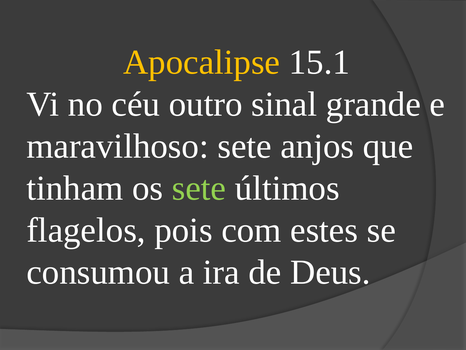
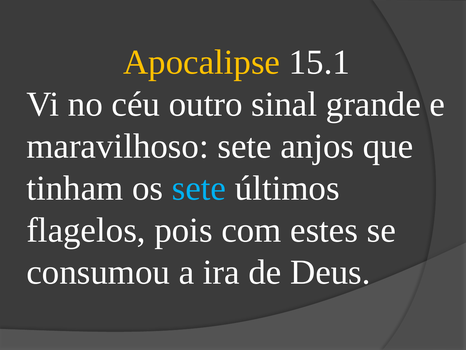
sete at (199, 188) colour: light green -> light blue
